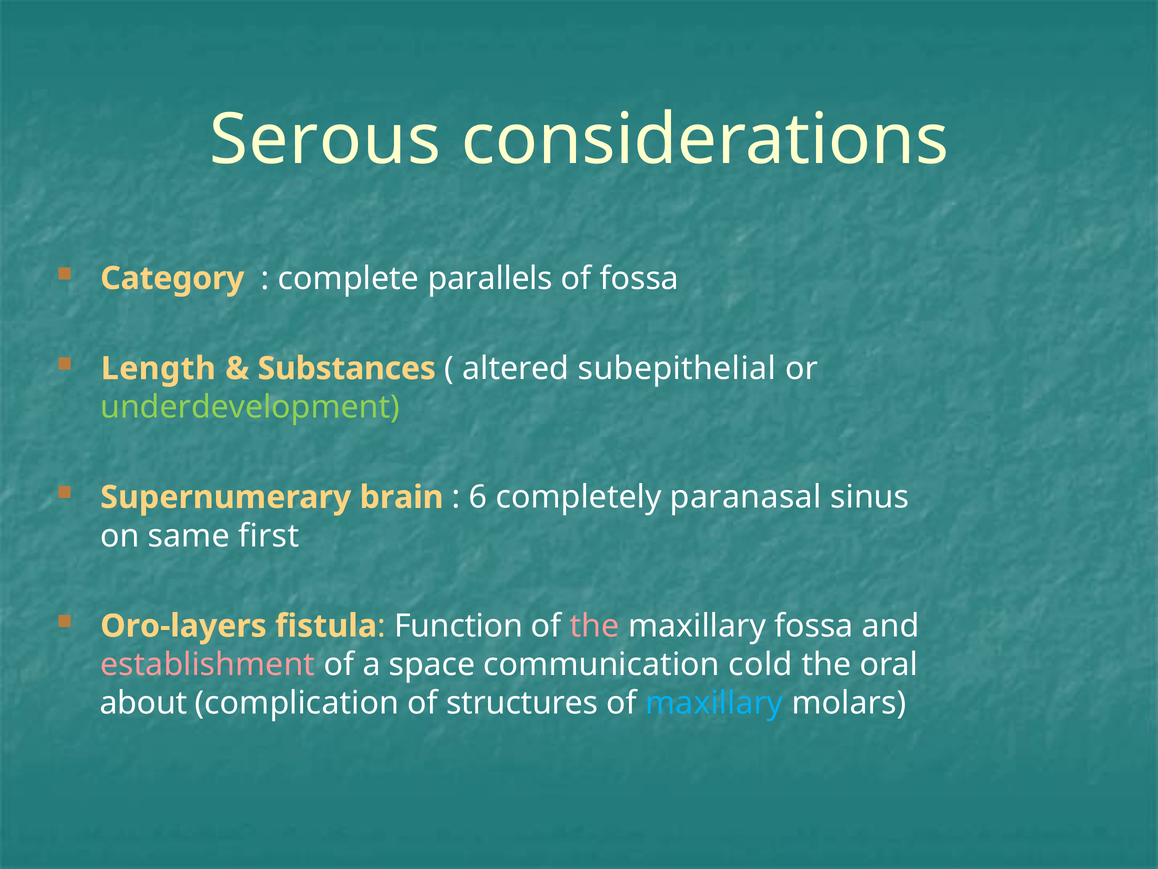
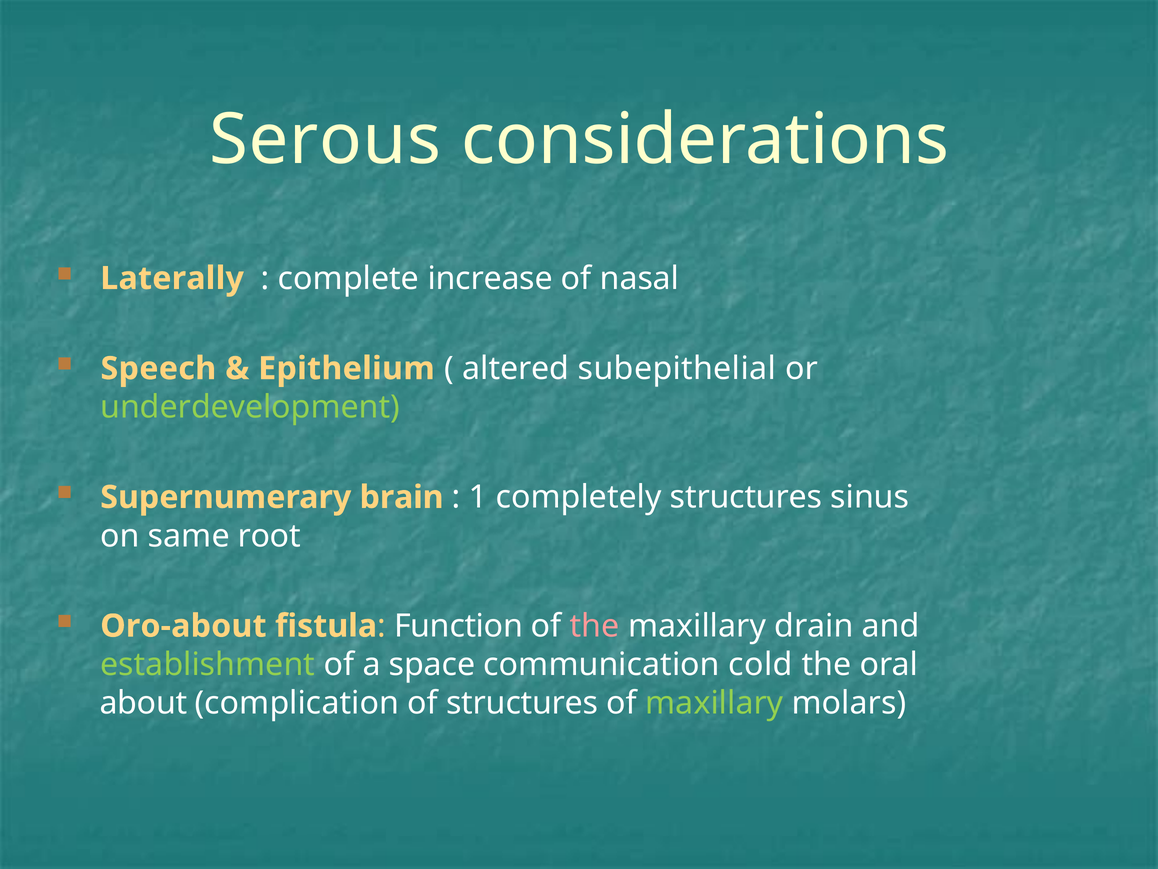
Category: Category -> Laterally
parallels: parallels -> increase
of fossa: fossa -> nasal
Length: Length -> Speech
Substances: Substances -> Epithelium
6: 6 -> 1
completely paranasal: paranasal -> structures
first: first -> root
Oro-layers: Oro-layers -> Oro-about
maxillary fossa: fossa -> drain
establishment colour: pink -> light green
maxillary at (714, 703) colour: light blue -> light green
